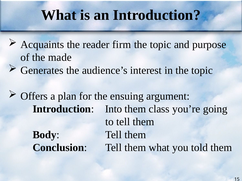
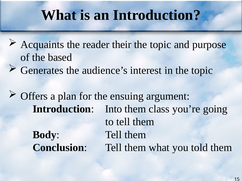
firm: firm -> their
made: made -> based
